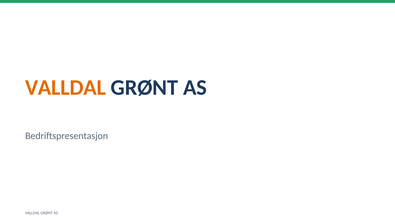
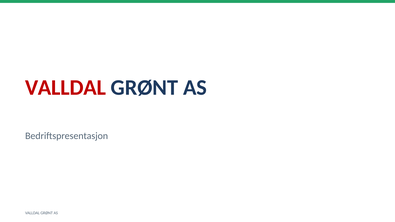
VALLDAL at (65, 88) colour: orange -> red
